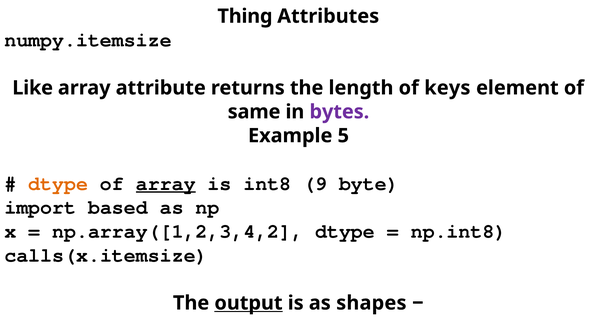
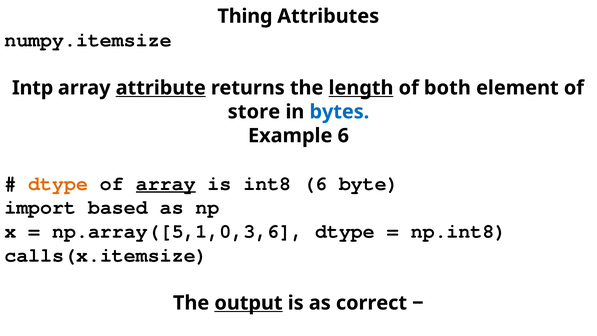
Like: Like -> Intp
attribute underline: none -> present
length underline: none -> present
keys: keys -> both
same: same -> store
bytes colour: purple -> blue
Example 5: 5 -> 6
int8 9: 9 -> 6
np.array([1,2,3,4,2: np.array([1,2,3,4,2 -> np.array([5,1,0,3,6
shapes: shapes -> correct
